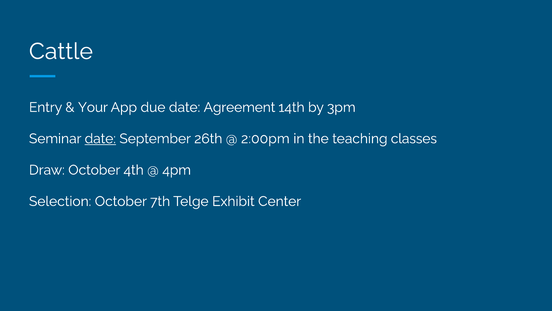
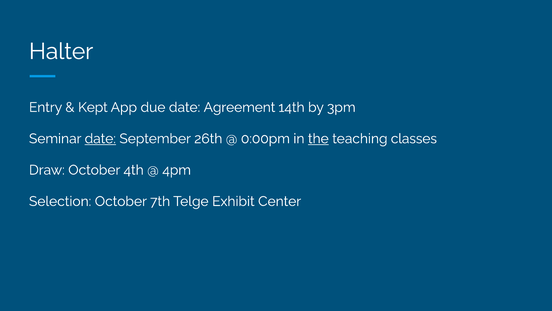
Cattle: Cattle -> Halter
Your: Your -> Kept
2:00pm: 2:00pm -> 0:00pm
the underline: none -> present
